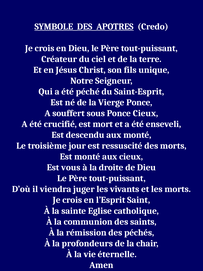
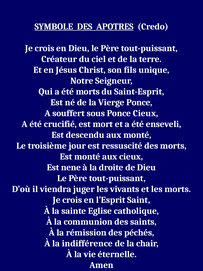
été péché: péché -> morts
vous: vous -> nene
profondeurs: profondeurs -> indifférence
